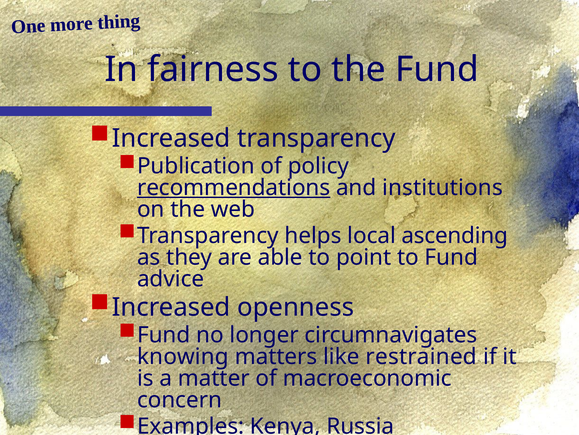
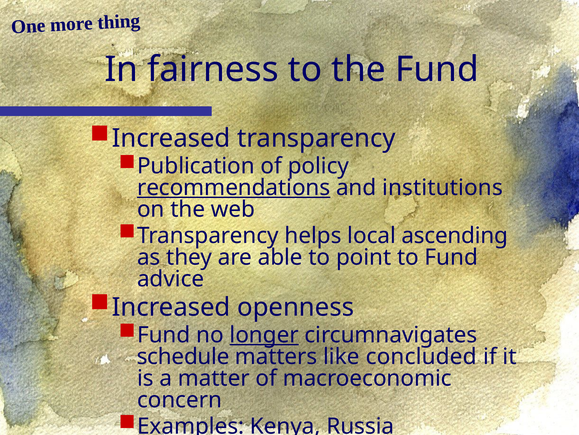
longer underline: none -> present
knowing: knowing -> schedule
restrained: restrained -> concluded
